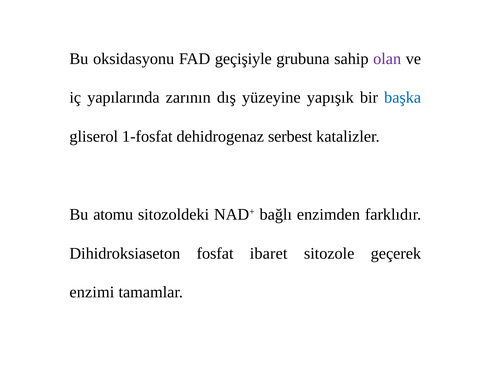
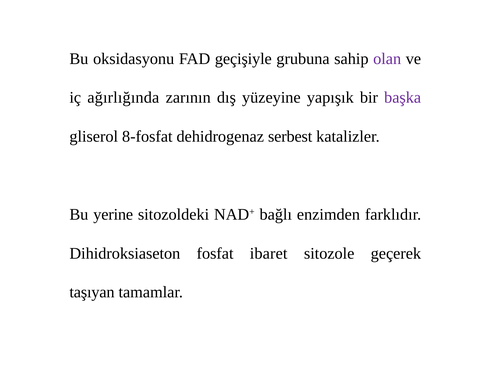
yapılarında: yapılarında -> ağırlığında
başka colour: blue -> purple
1-fosfat: 1-fosfat -> 8-fosfat
atomu: atomu -> yerine
enzimi: enzimi -> taşıyan
